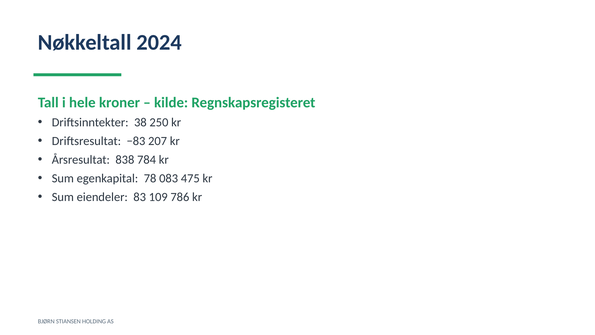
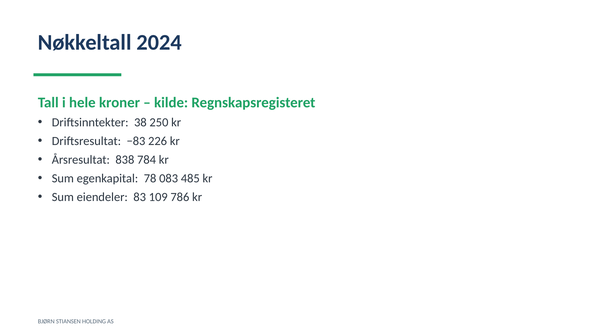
207: 207 -> 226
475: 475 -> 485
